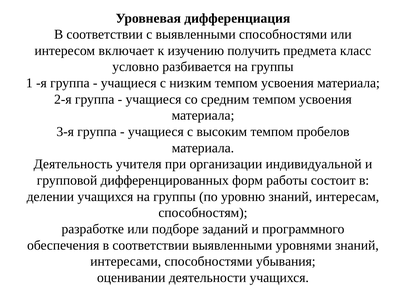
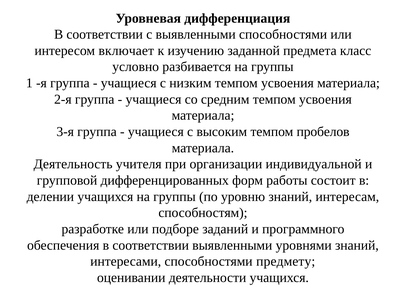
получить: получить -> заданной
убывания: убывания -> предмету
